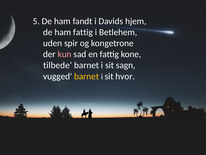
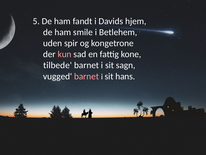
ham fattig: fattig -> smile
barnet at (87, 76) colour: yellow -> pink
hvor: hvor -> hans
